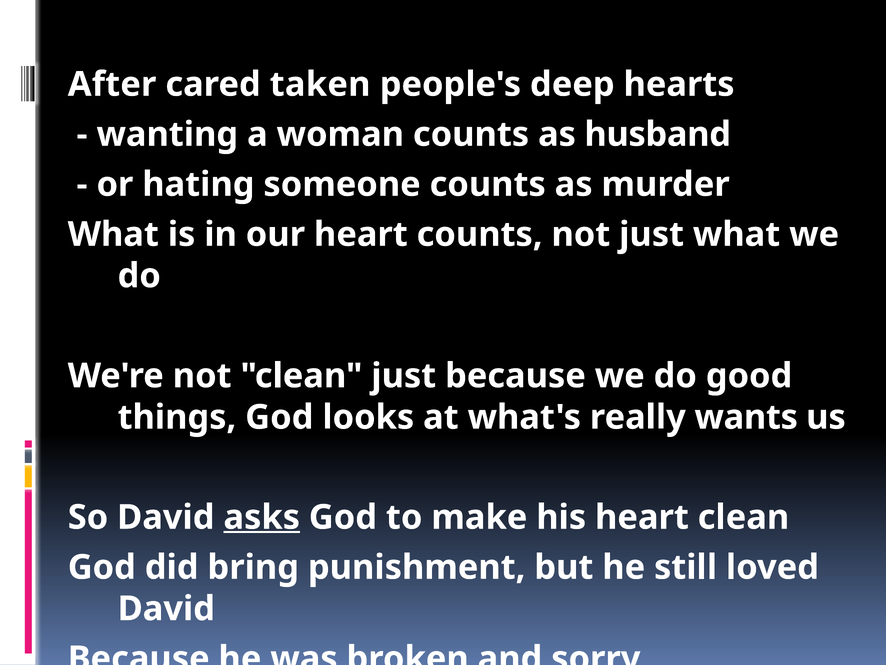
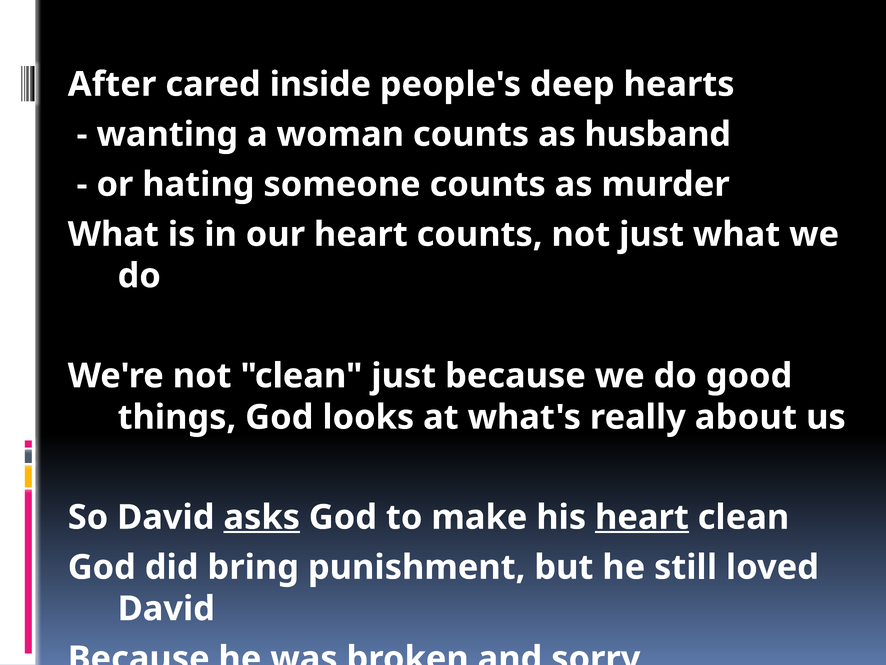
cared taken: taken -> inside
really wants: wants -> about
heart at (642, 517) underline: none -> present
